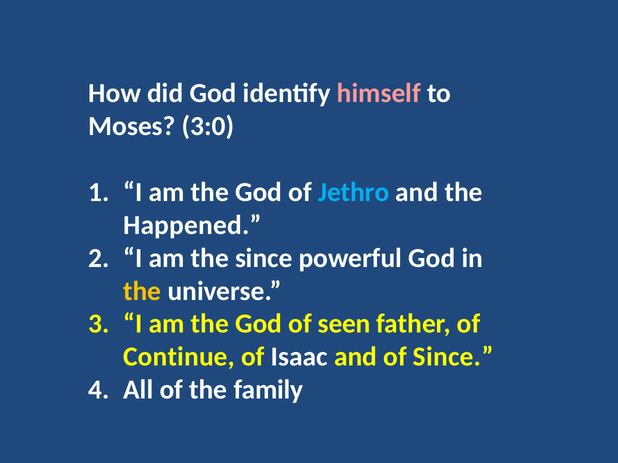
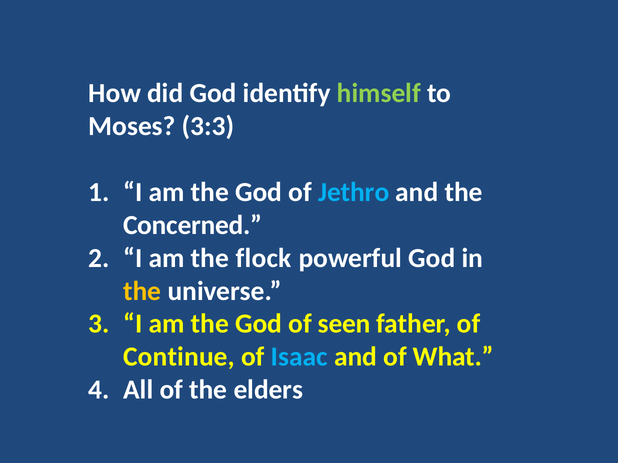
himself colour: pink -> light green
3:0: 3:0 -> 3:3
Happened: Happened -> Concerned
the since: since -> flock
Isaac colour: white -> light blue
of Since: Since -> What
family: family -> elders
